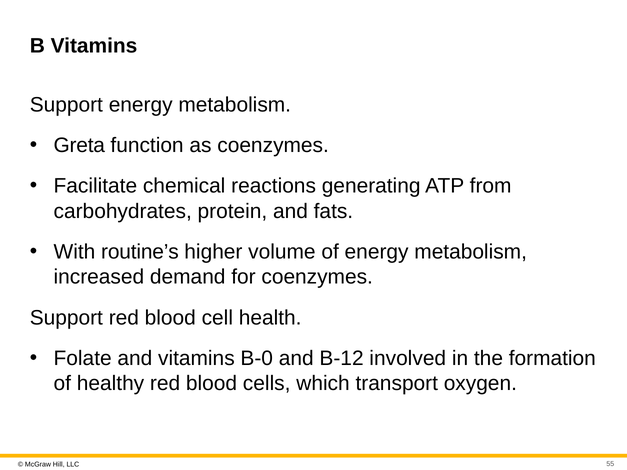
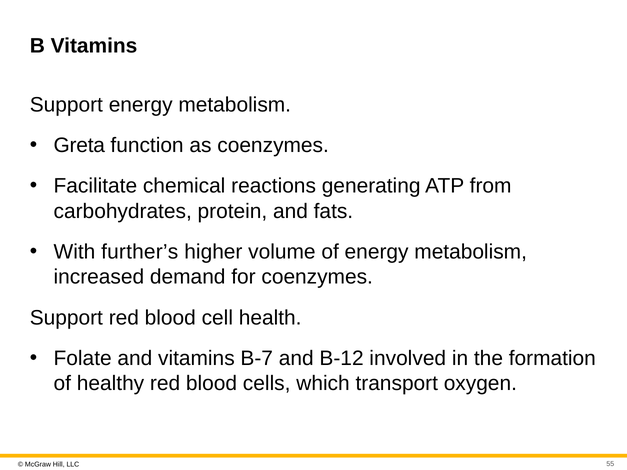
routine’s: routine’s -> further’s
B-0: B-0 -> B-7
